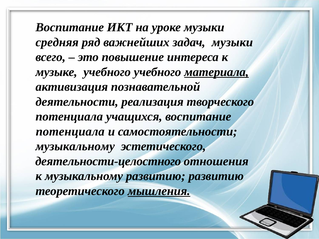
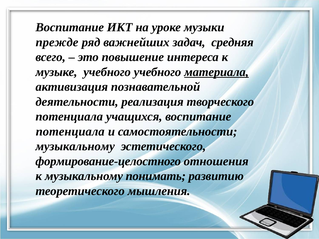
средняя: средняя -> прежде
задач музыки: музыки -> средняя
деятельности-целостного: деятельности-целостного -> формирование-целостного
музыкальному развитию: развитию -> понимать
мышления underline: present -> none
